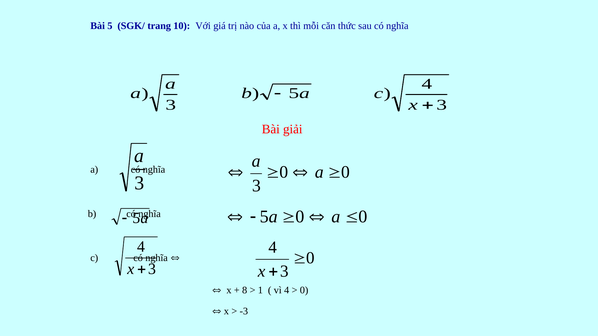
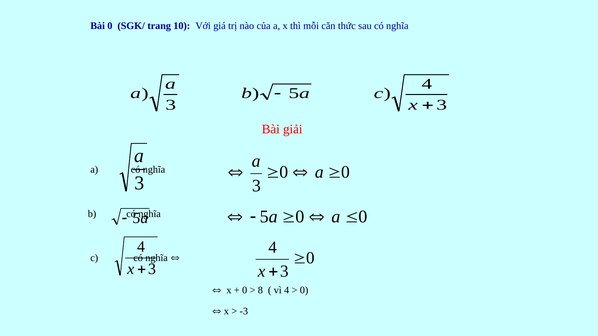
Bài 5: 5 -> 0
8 at (245, 291): 8 -> 0
1: 1 -> 8
